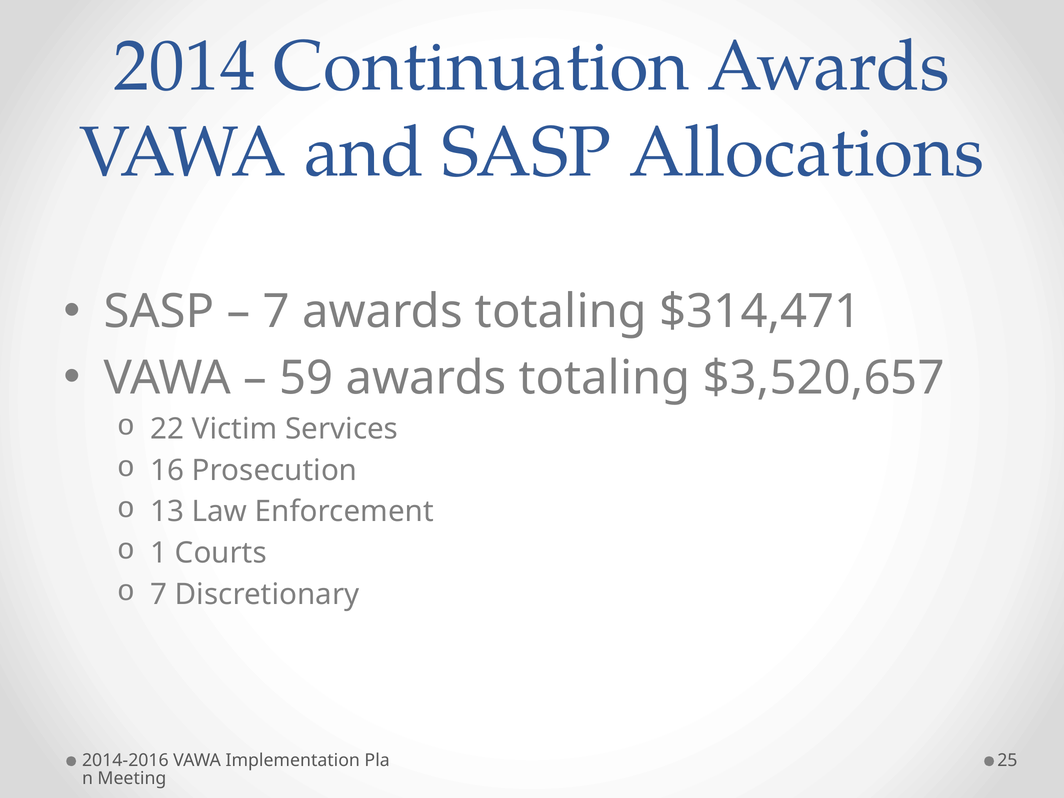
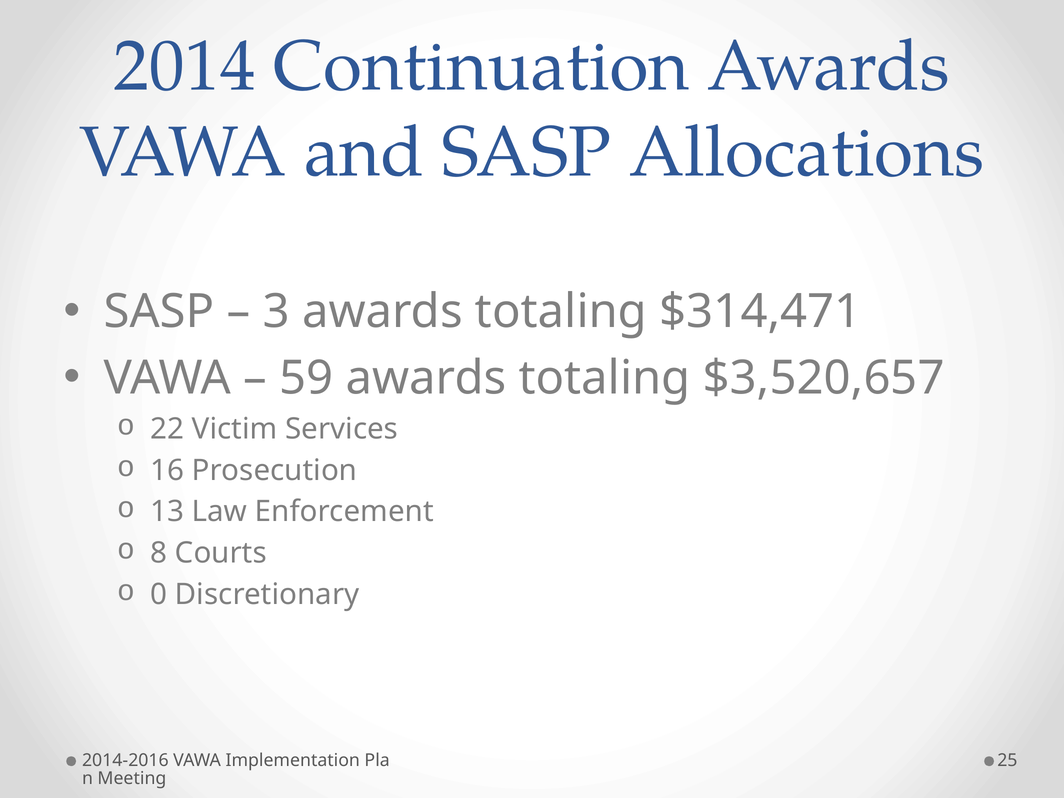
7 at (276, 312): 7 -> 3
1: 1 -> 8
7 at (159, 594): 7 -> 0
